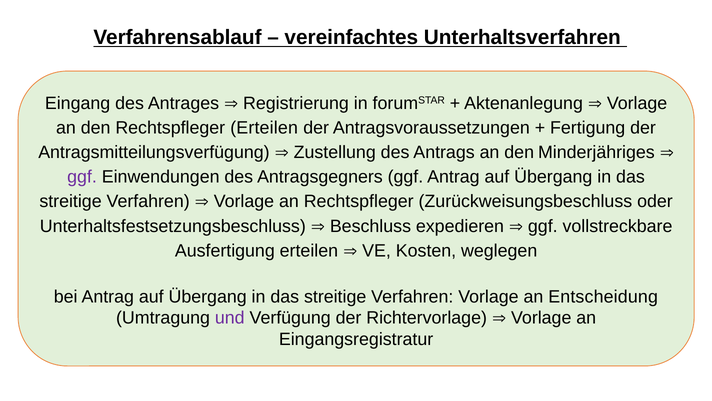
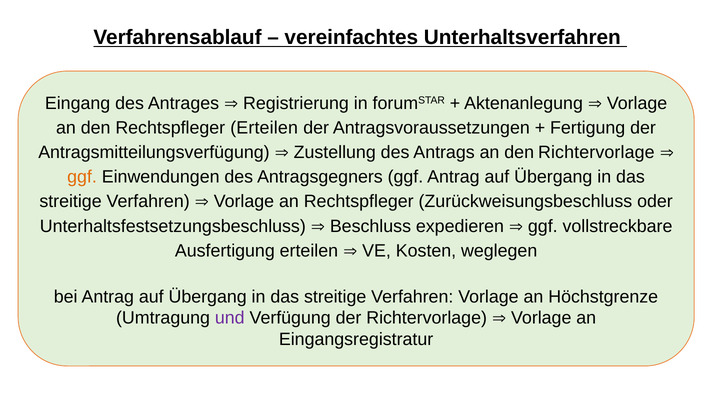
den Minderjähriges: Minderjähriges -> Richtervorlage
ggf at (82, 177) colour: purple -> orange
Entscheidung: Entscheidung -> Höchstgrenze
